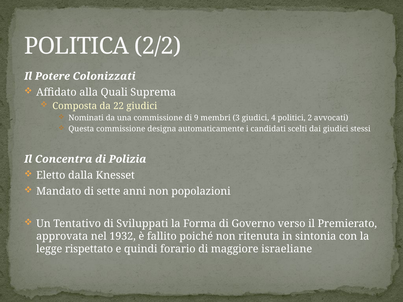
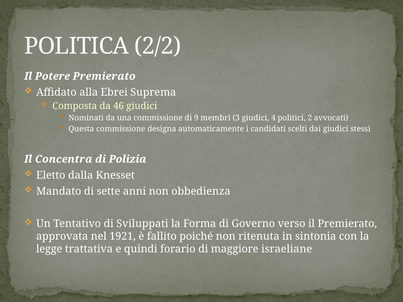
Potere Colonizzati: Colonizzati -> Premierato
Quali: Quali -> Ebrei
22: 22 -> 46
popolazioni: popolazioni -> obbedienza
1932: 1932 -> 1921
rispettato: rispettato -> trattativa
